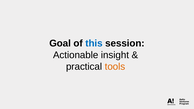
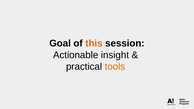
this colour: blue -> orange
